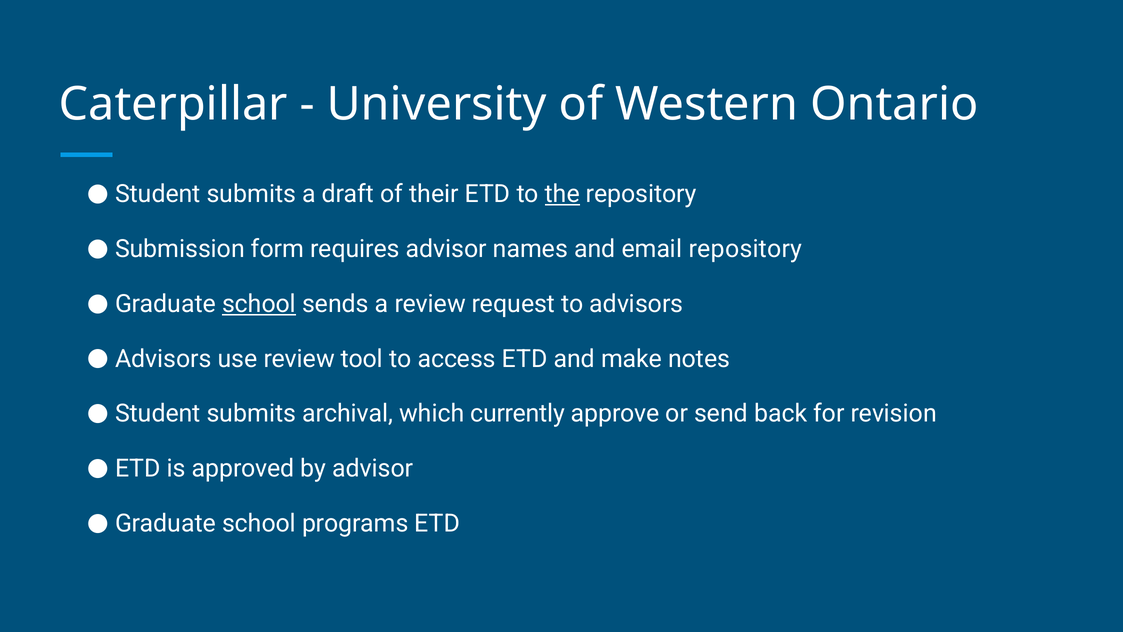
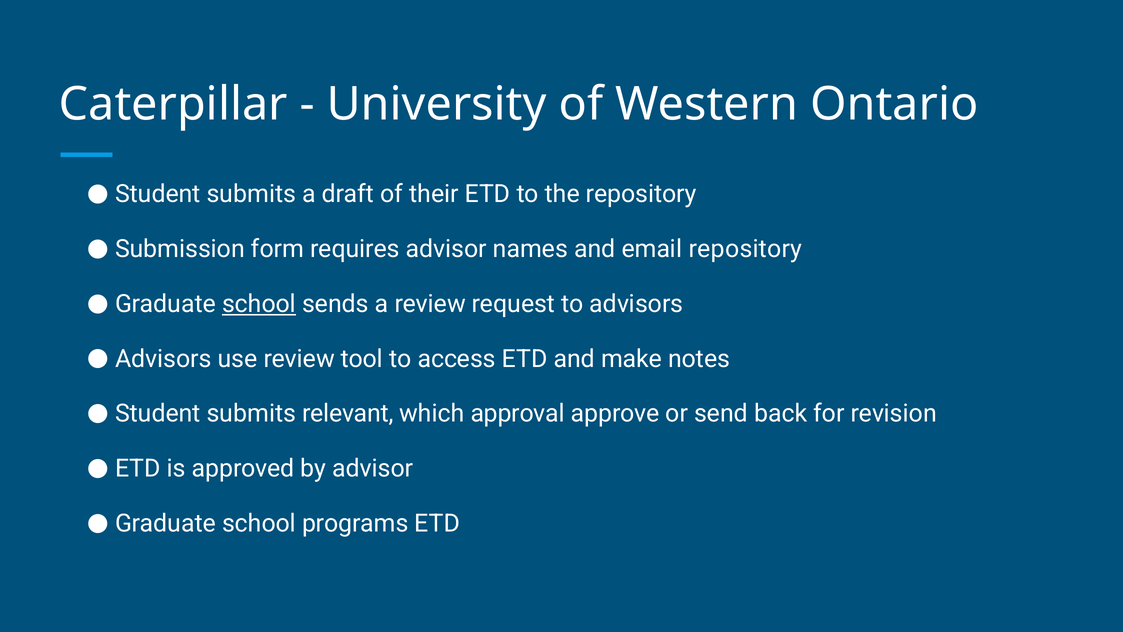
the underline: present -> none
archival: archival -> relevant
currently: currently -> approval
